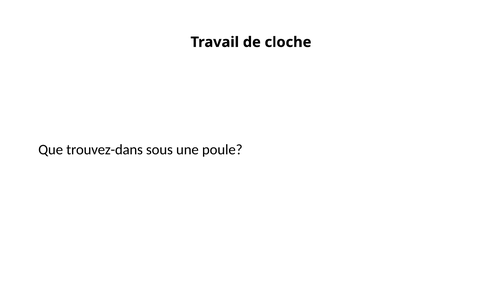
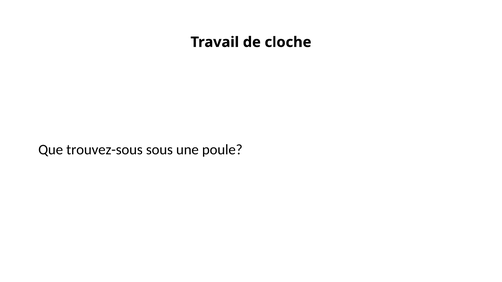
trouvez-dans: trouvez-dans -> trouvez-sous
